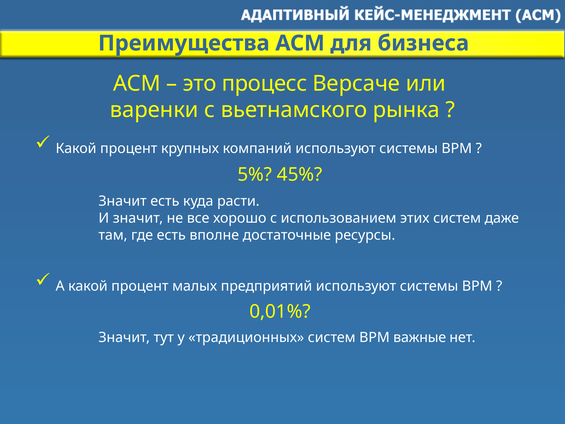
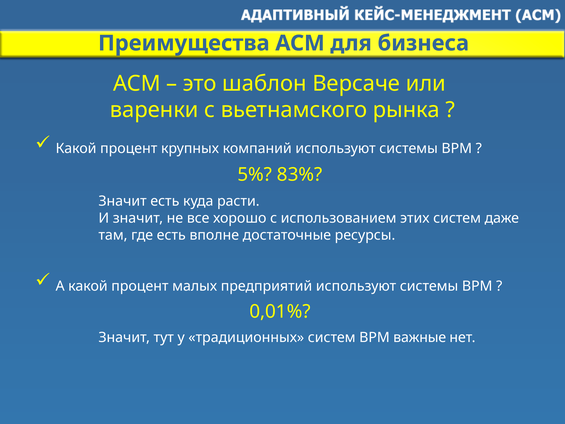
процесс: процесс -> шаблон
45%: 45% -> 83%
